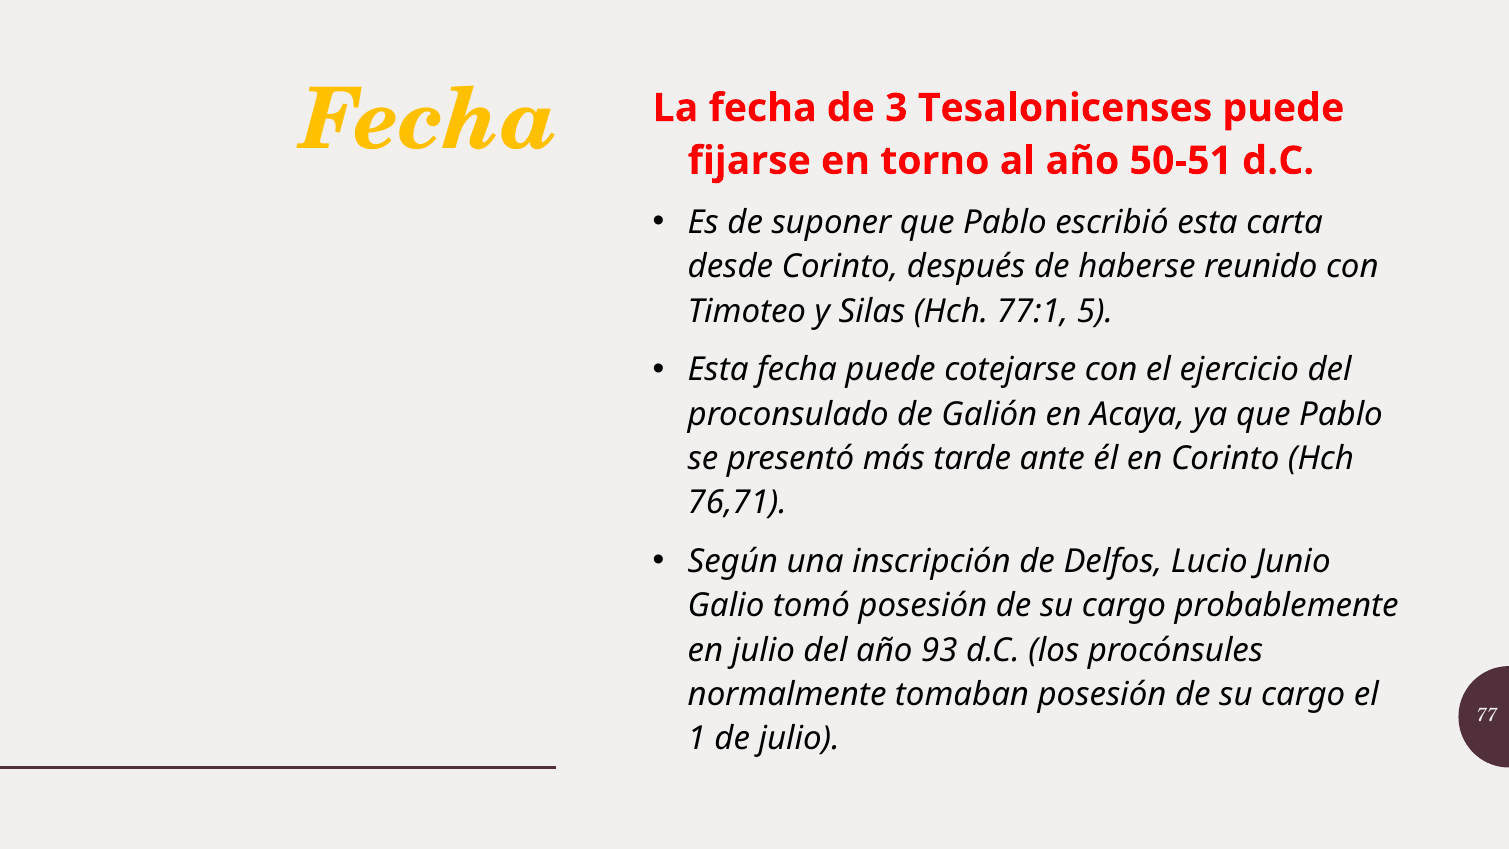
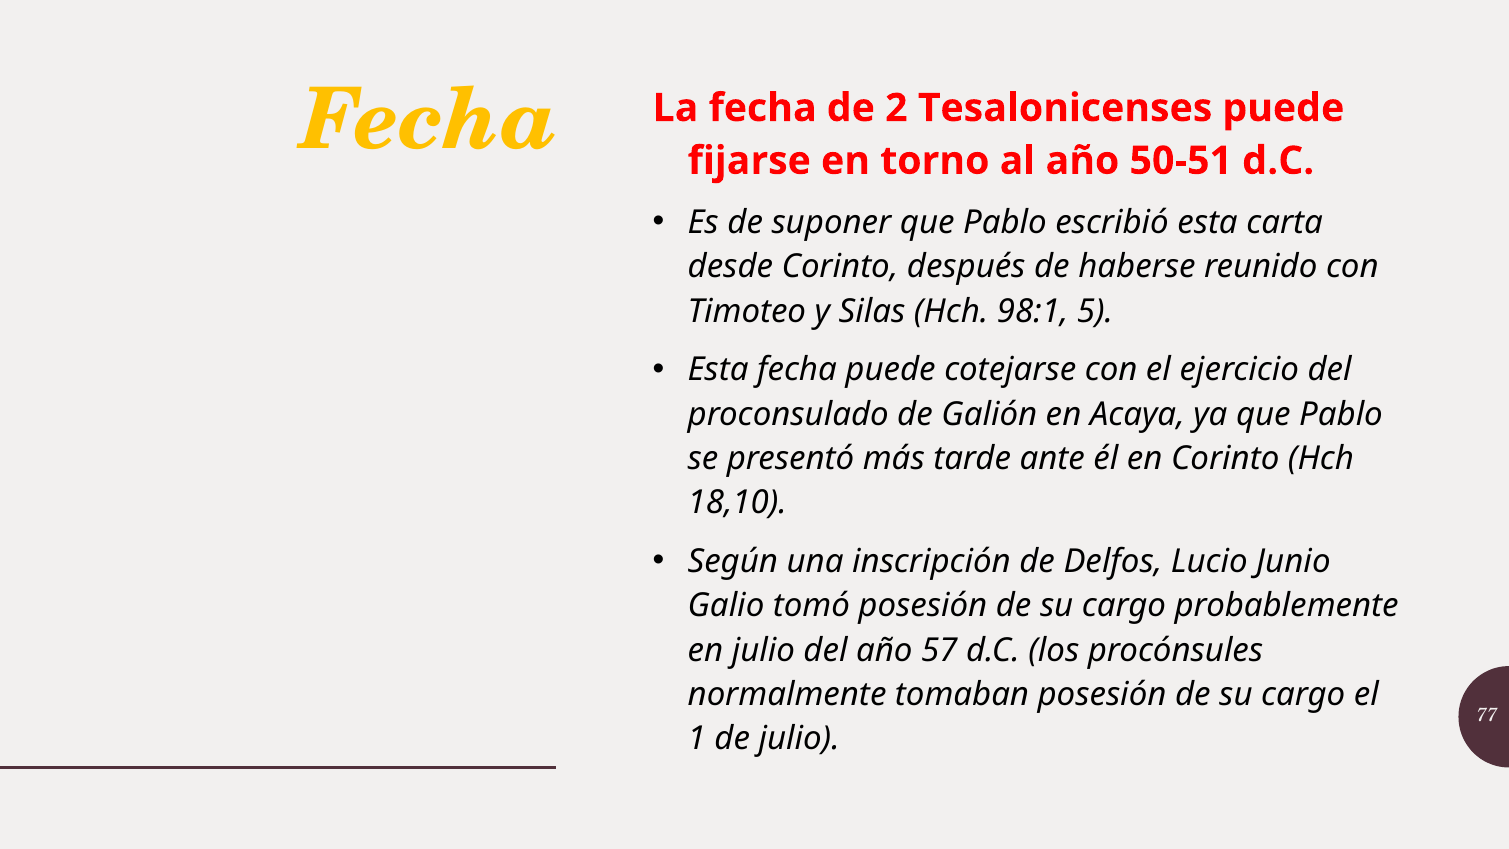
3: 3 -> 2
77:1: 77:1 -> 98:1
76,71: 76,71 -> 18,10
93: 93 -> 57
